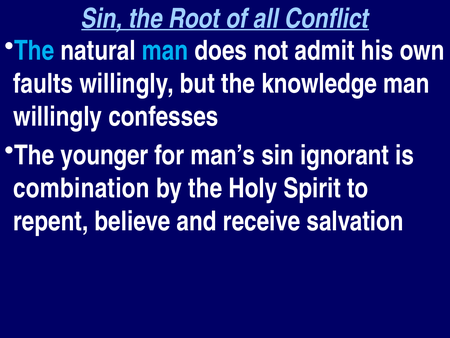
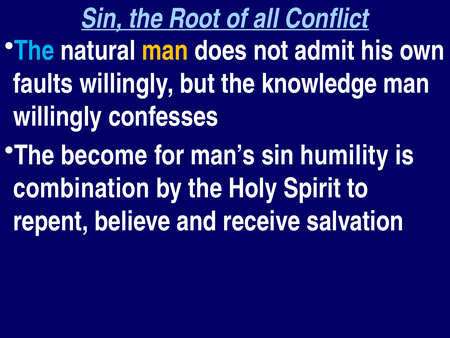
man at (165, 51) colour: light blue -> yellow
younger: younger -> become
ignorant: ignorant -> humility
